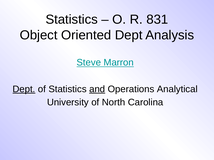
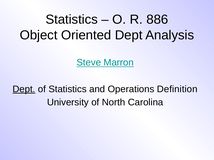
831: 831 -> 886
and underline: present -> none
Analytical: Analytical -> Definition
